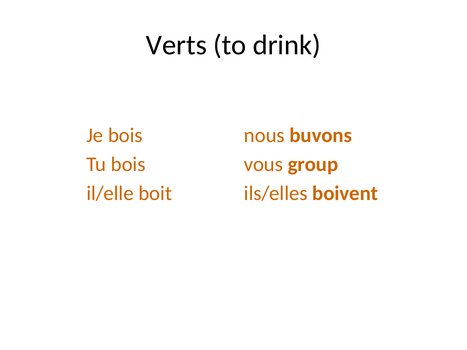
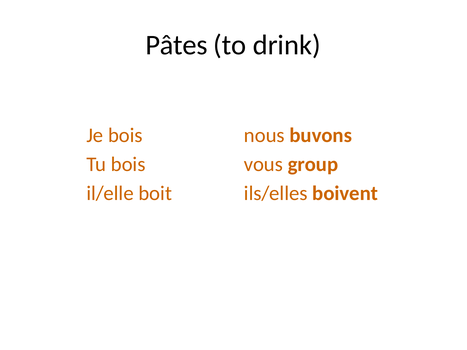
Verts: Verts -> Pâtes
